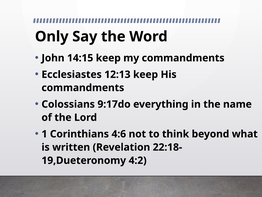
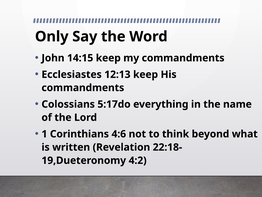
9:17do: 9:17do -> 5:17do
